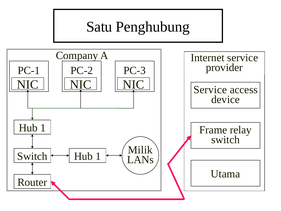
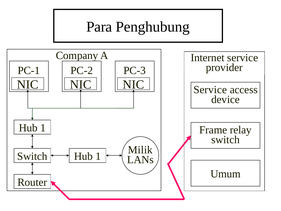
Satu: Satu -> Para
Utama: Utama -> Umum
